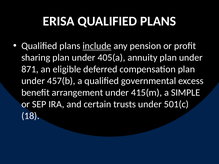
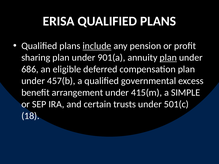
405(a: 405(a -> 901(a
plan at (168, 58) underline: none -> present
871: 871 -> 686
